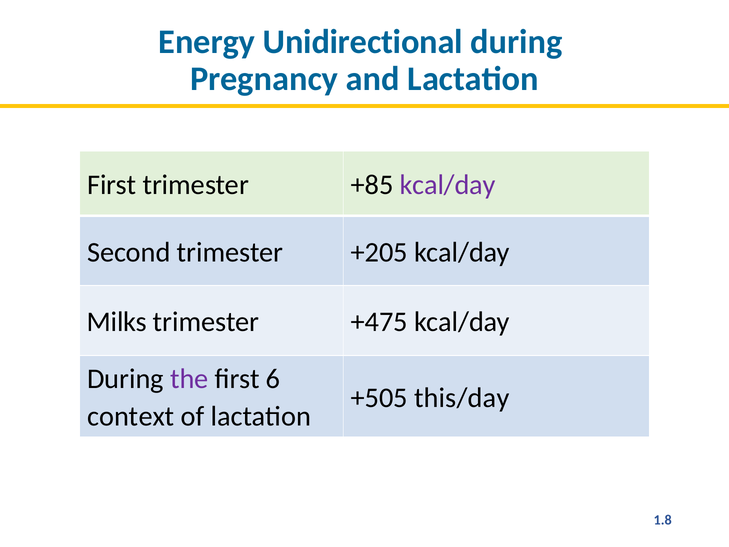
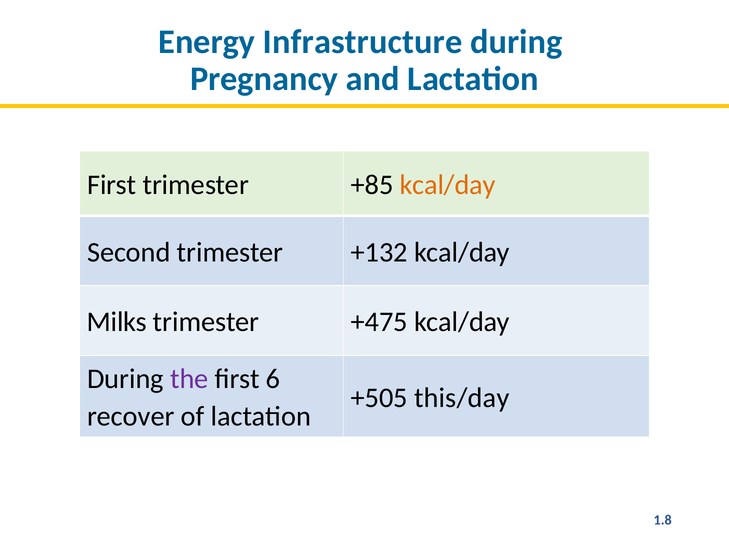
Unidirectional: Unidirectional -> Infrastructure
kcal/day at (448, 185) colour: purple -> orange
+205: +205 -> +132
context: context -> recover
